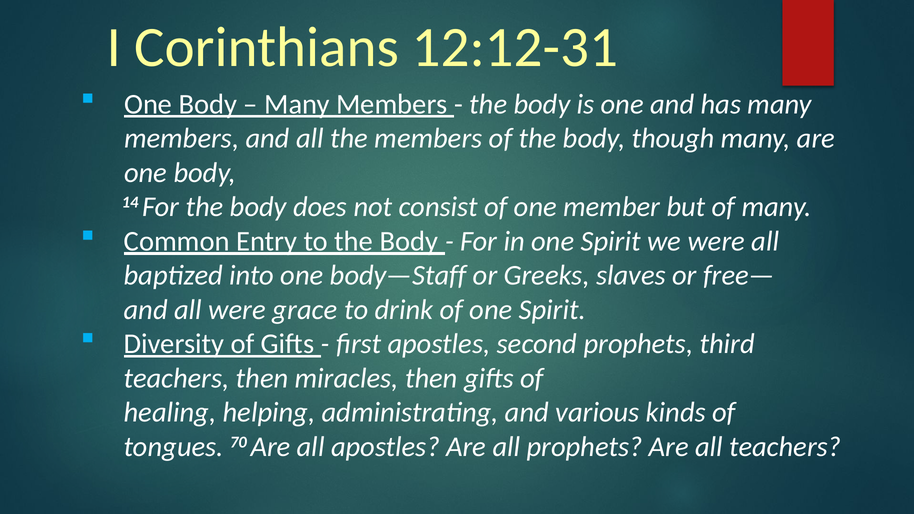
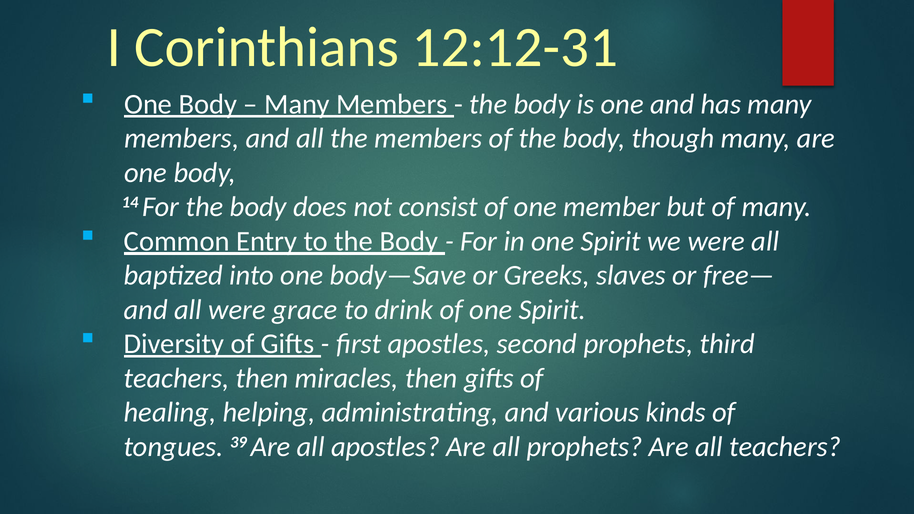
body—Staff: body—Staff -> body—Save
70: 70 -> 39
